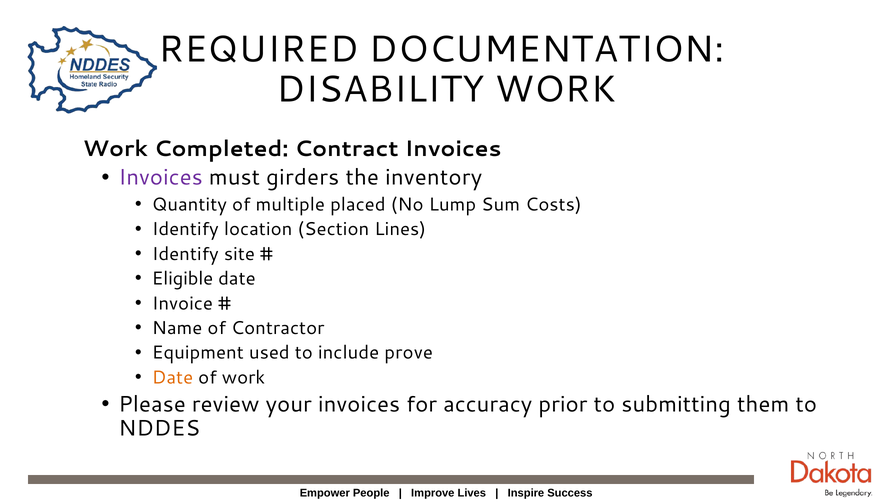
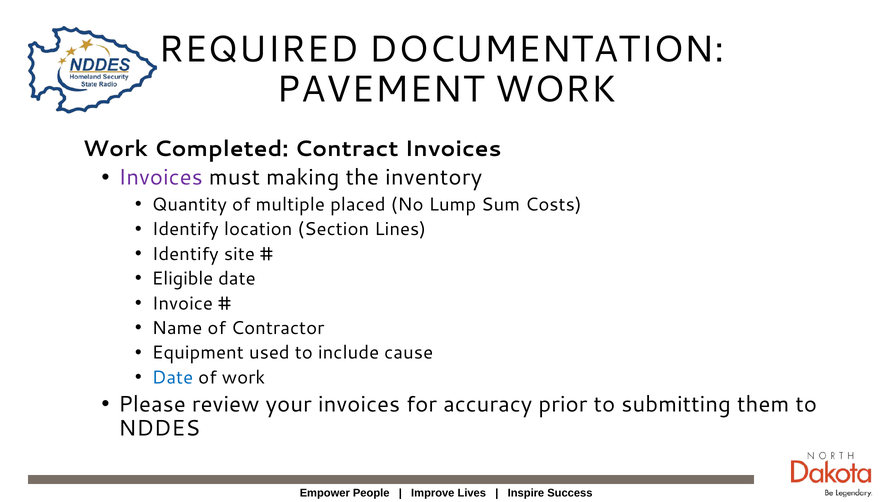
DISABILITY: DISABILITY -> PAVEMENT
girders: girders -> making
prove: prove -> cause
Date at (172, 378) colour: orange -> blue
